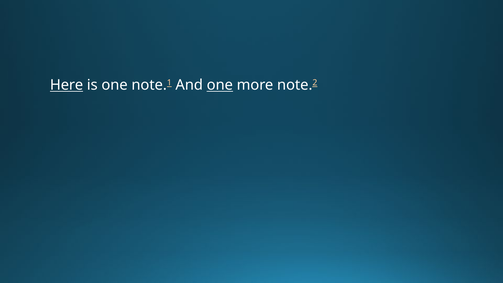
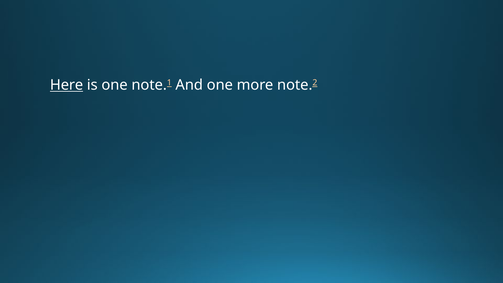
one at (220, 85) underline: present -> none
